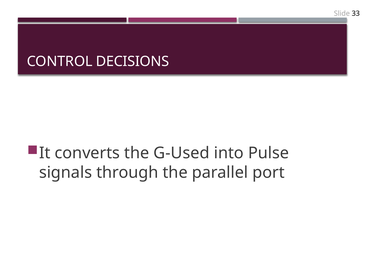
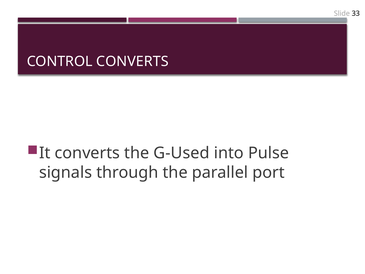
CONTROL DECISIONS: DECISIONS -> CONVERTS
